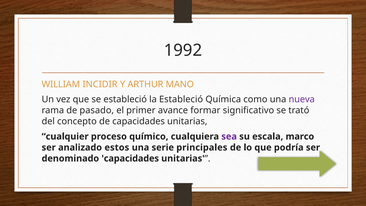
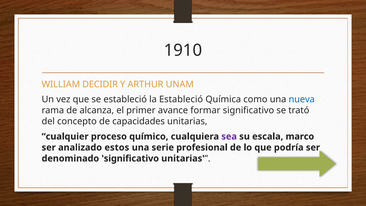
1992: 1992 -> 1910
INCIDIR: INCIDIR -> DECIDIR
MANO: MANO -> UNAM
nueva colour: purple -> blue
pasado: pasado -> alcanza
principales: principales -> profesional
denominado capacidades: capacidades -> significativo
